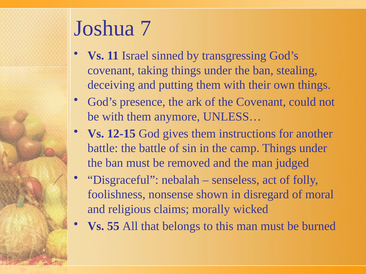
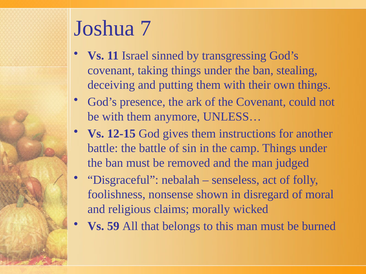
55: 55 -> 59
